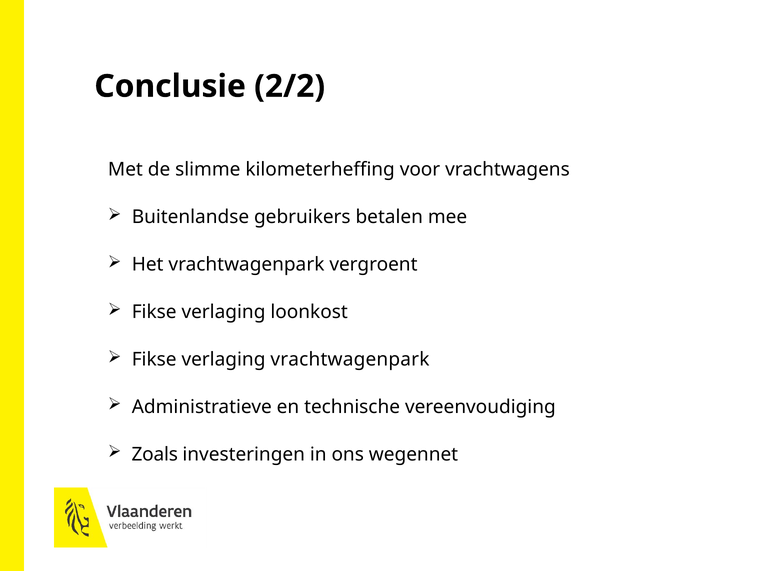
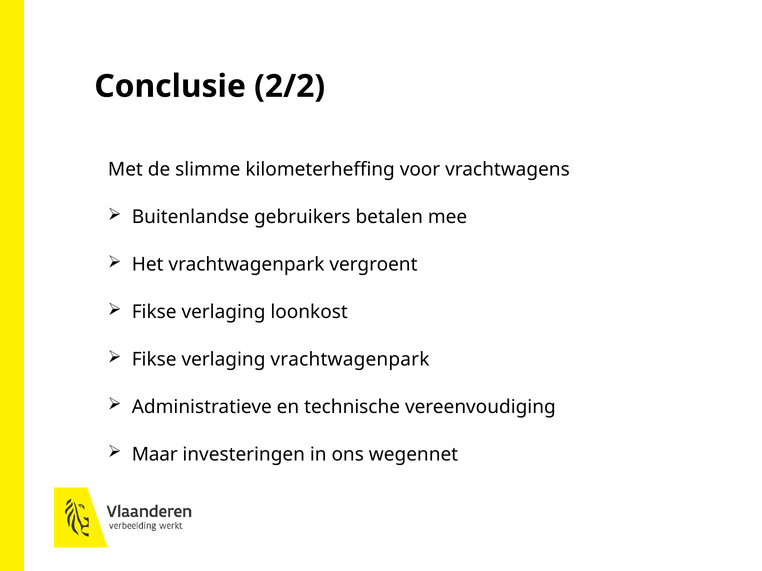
Zoals: Zoals -> Maar
